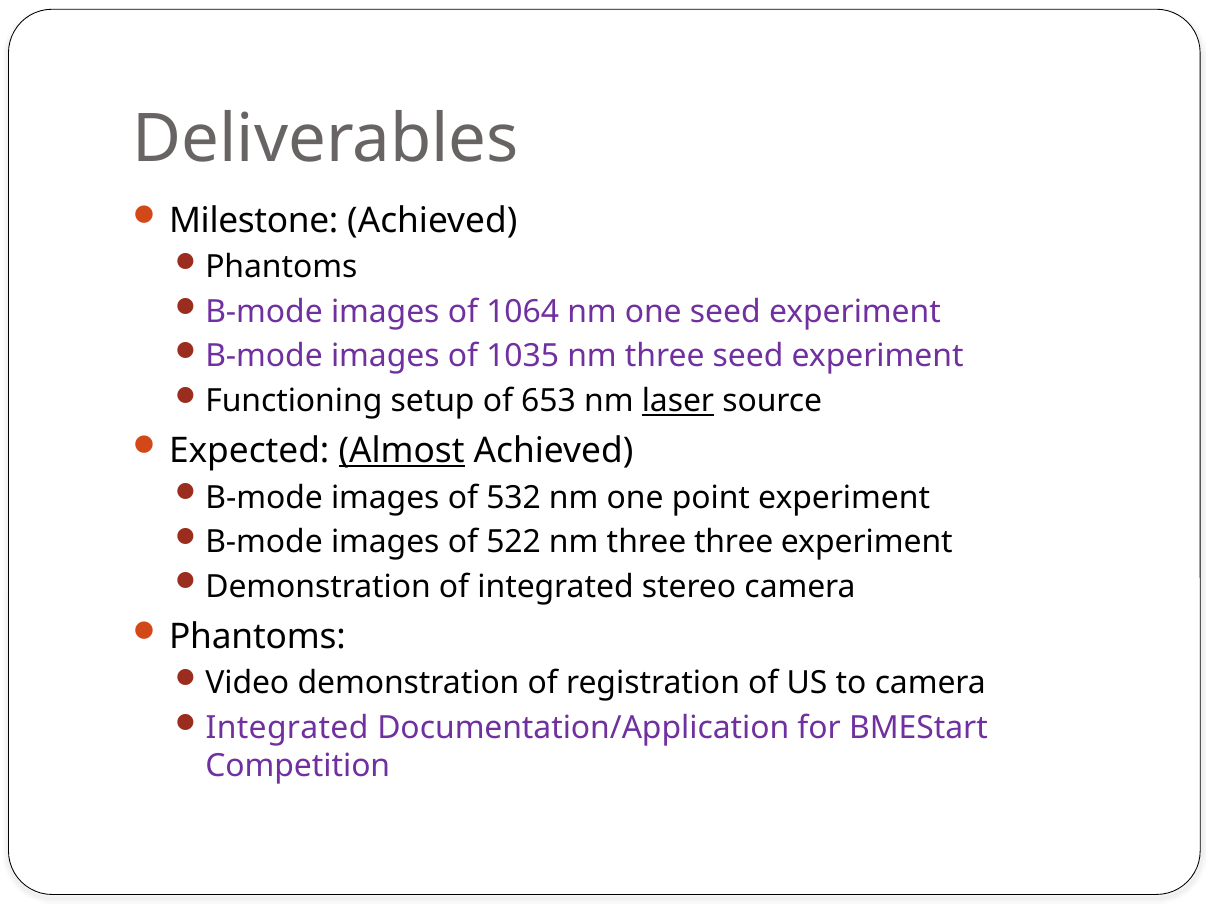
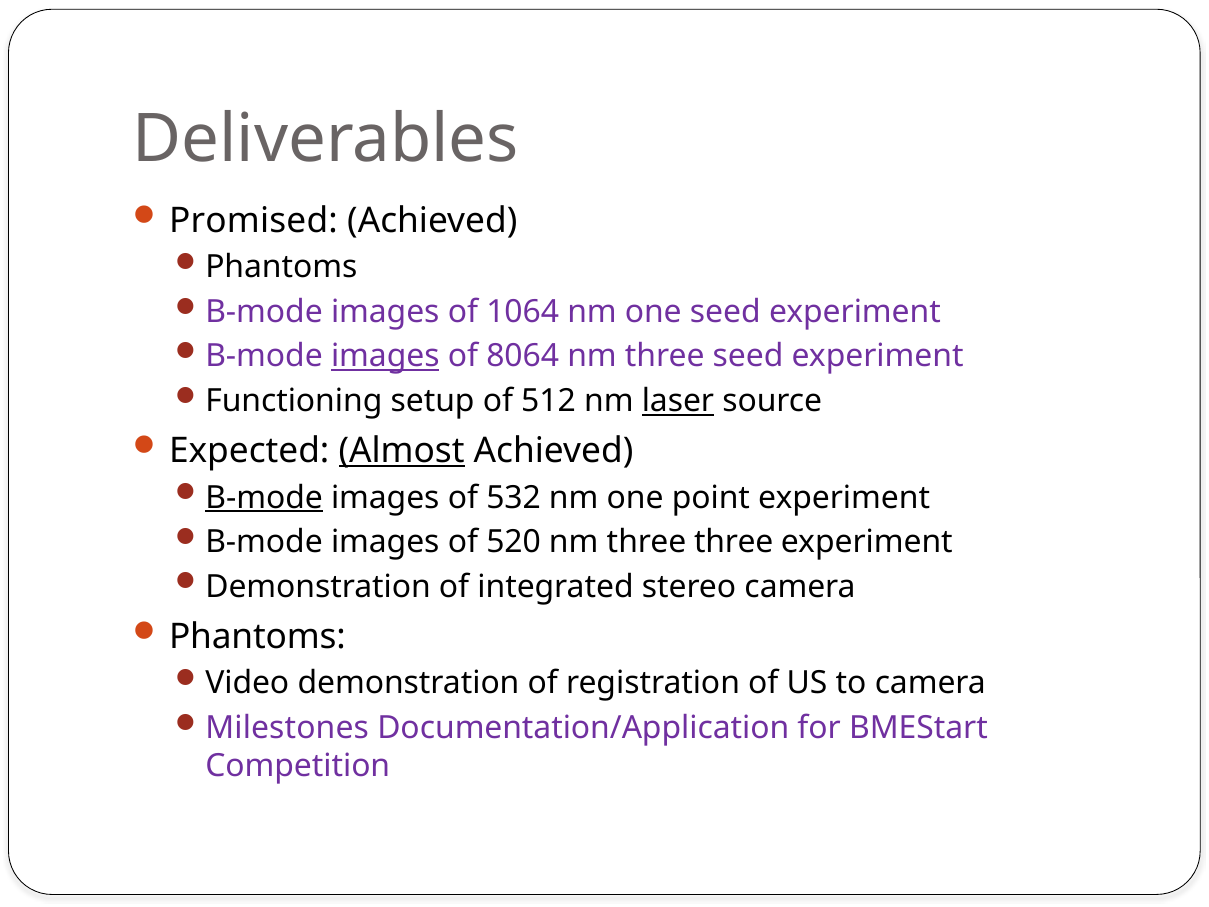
Milestone: Milestone -> Promised
images at (385, 356) underline: none -> present
1035: 1035 -> 8064
653: 653 -> 512
B-mode at (264, 497) underline: none -> present
522: 522 -> 520
Integrated at (287, 727): Integrated -> Milestones
